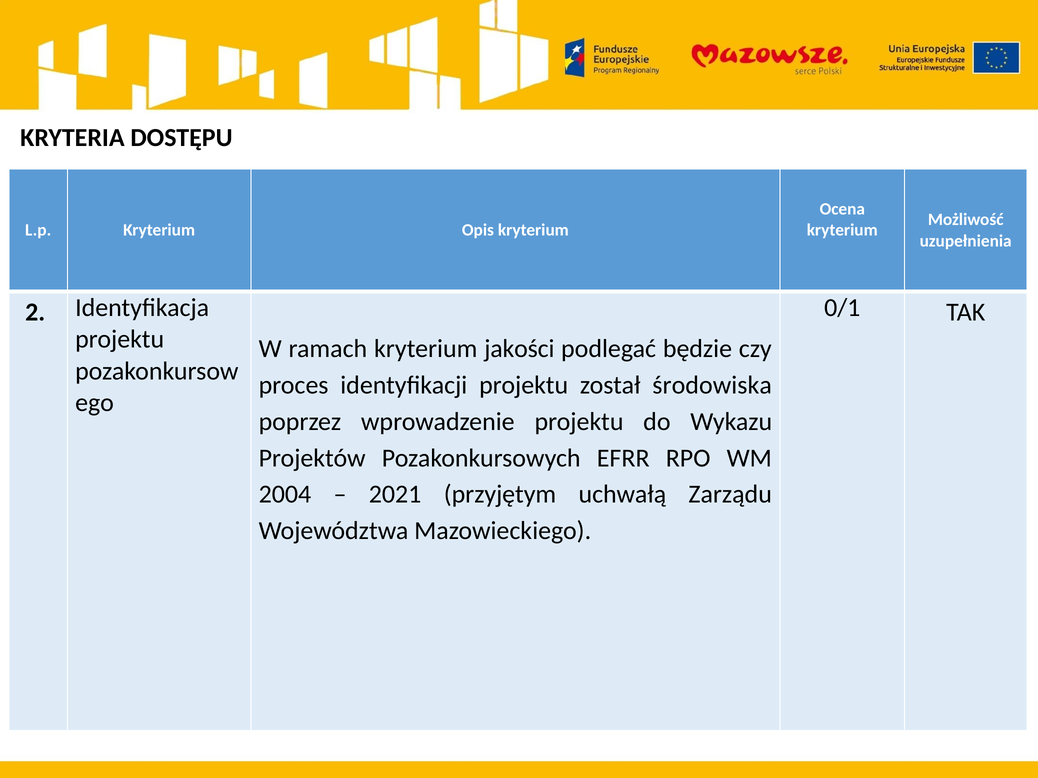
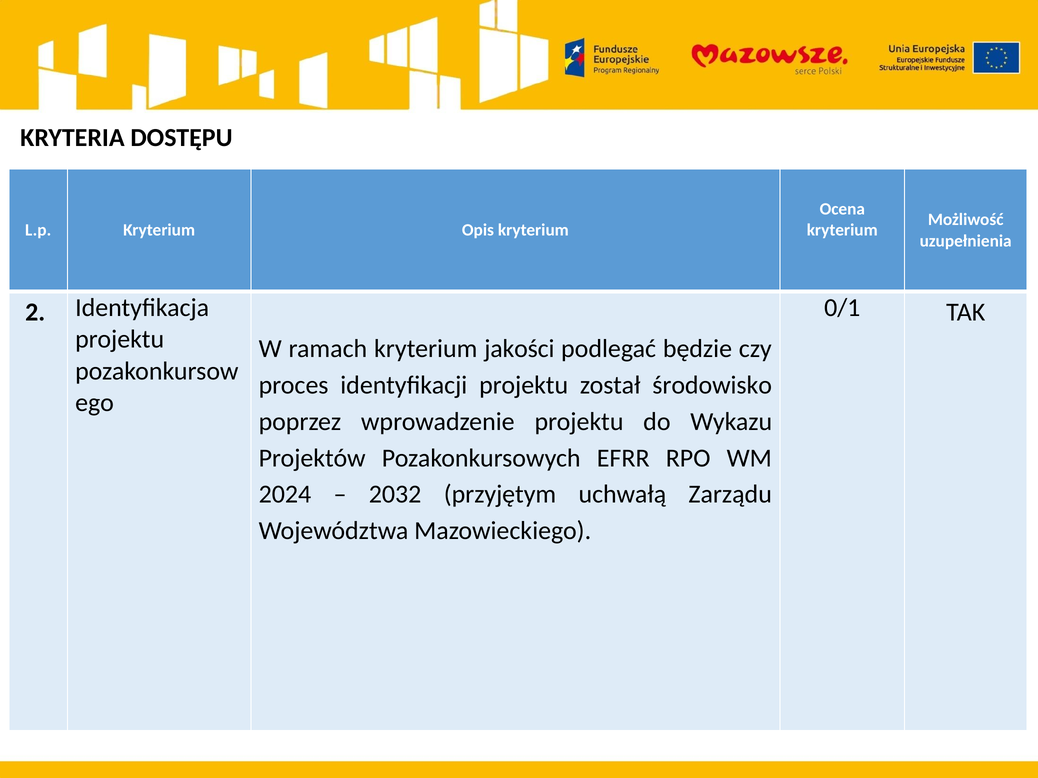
środowiska: środowiska -> środowisko
2004: 2004 -> 2024
2021: 2021 -> 2032
